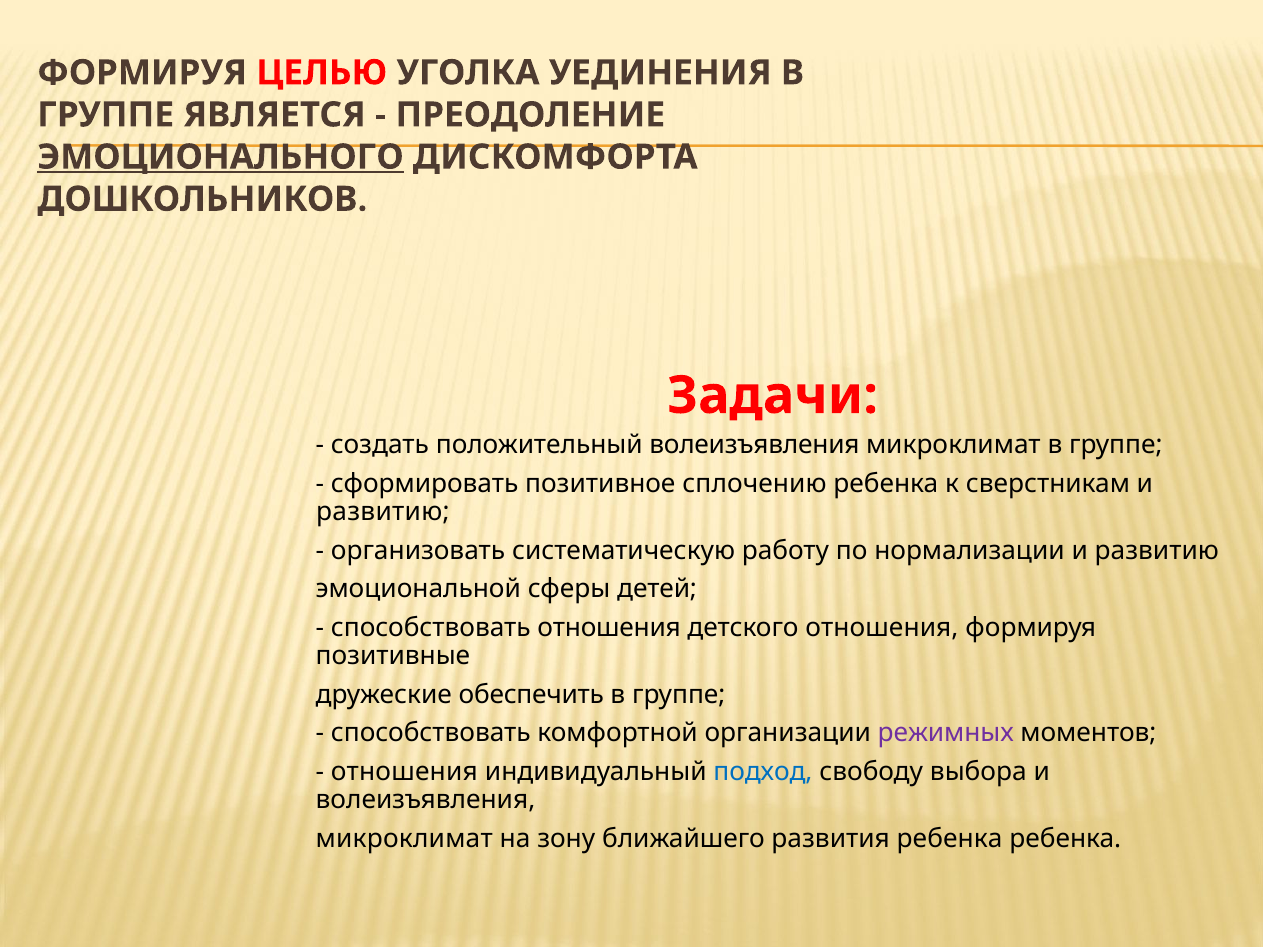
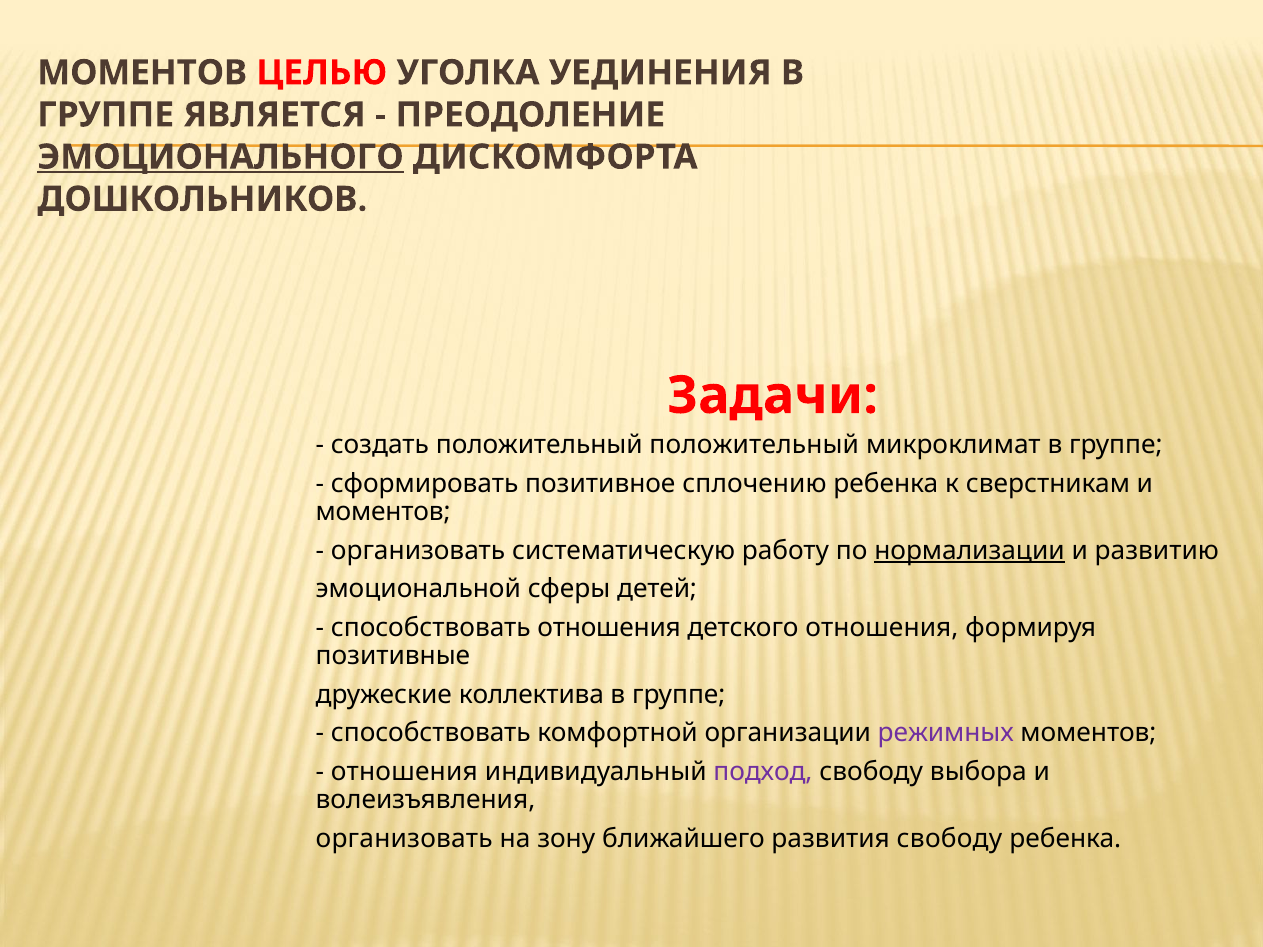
ФОРМИРУЯ at (142, 73): ФОРМИРУЯ -> МОМЕНТОВ
положительный волеизъявления: волеизъявления -> положительный
развитию at (383, 512): развитию -> моментов
нормализации underline: none -> present
обеспечить: обеспечить -> коллектива
подход colour: blue -> purple
микроклимат at (404, 839): микроклимат -> организовать
развития ребенка: ребенка -> свободу
